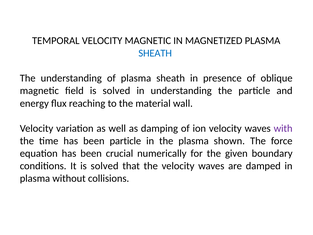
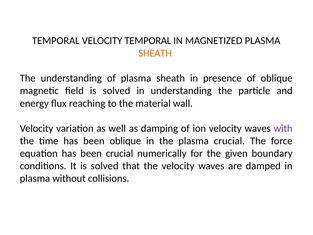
VELOCITY MAGNETIC: MAGNETIC -> TEMPORAL
SHEATH at (155, 53) colour: blue -> orange
been particle: particle -> oblique
plasma shown: shown -> crucial
